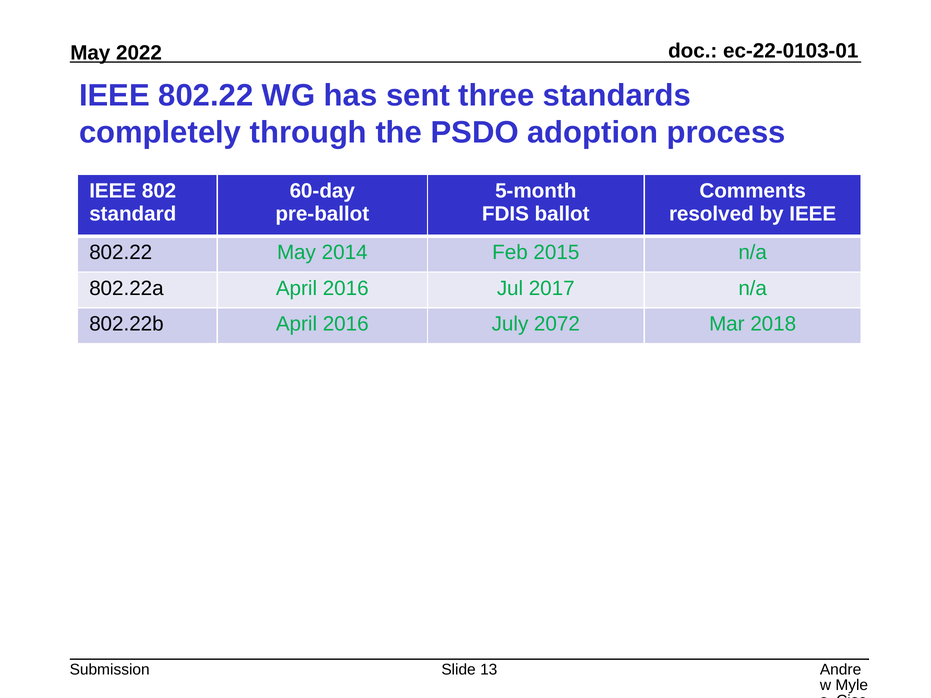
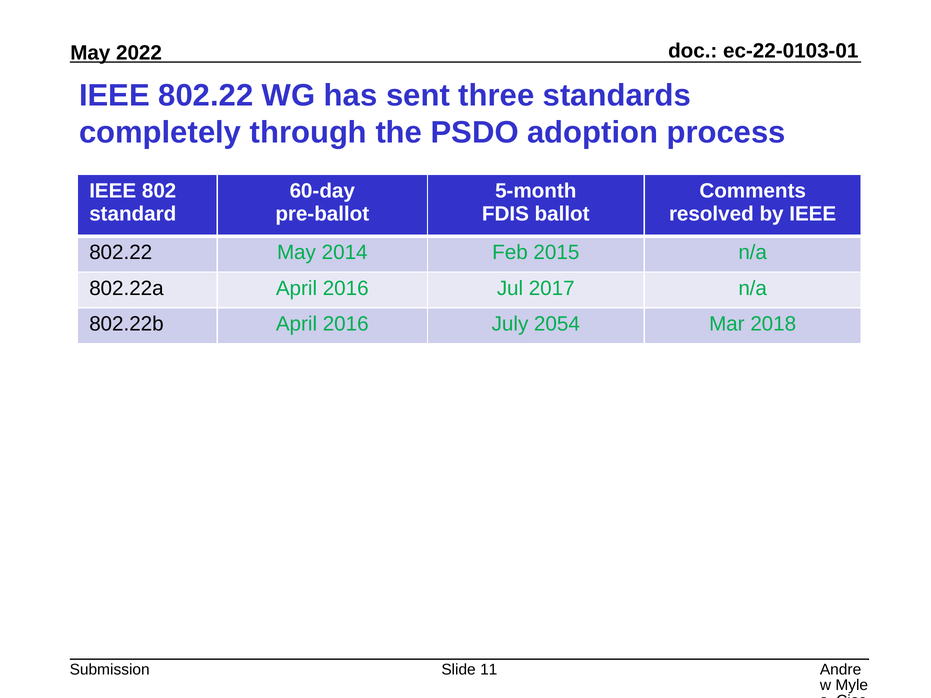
2072: 2072 -> 2054
13: 13 -> 11
